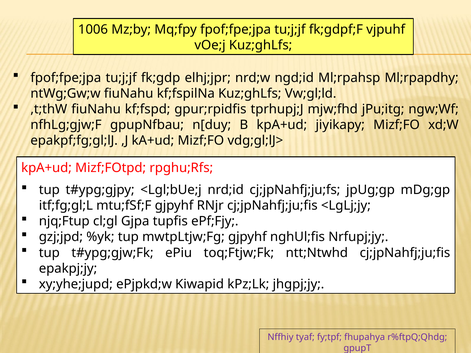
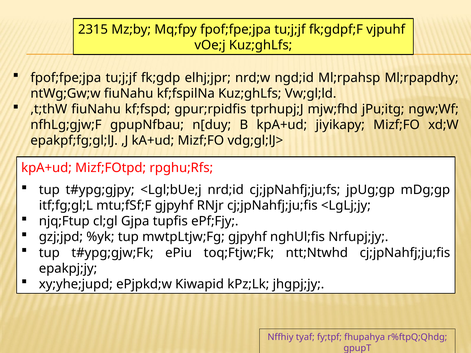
1006: 1006 -> 2315
